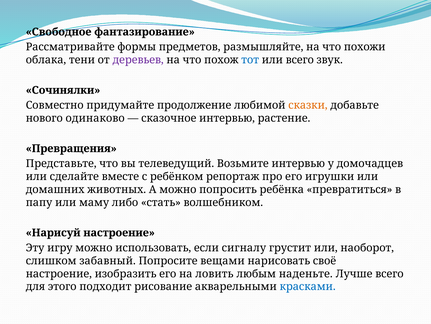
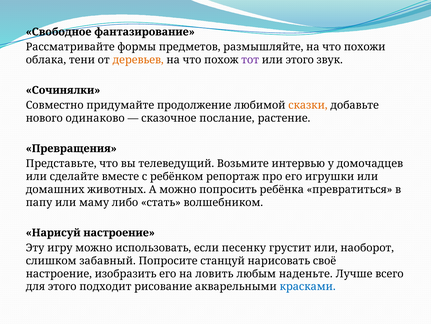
деревьев colour: purple -> orange
тот colour: blue -> purple
или всего: всего -> этого
сказочное интервью: интервью -> послание
сигналу: сигналу -> песенку
вещами: вещами -> станцуй
